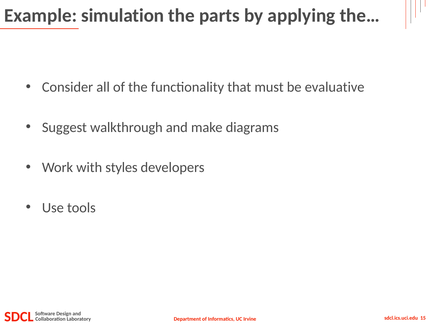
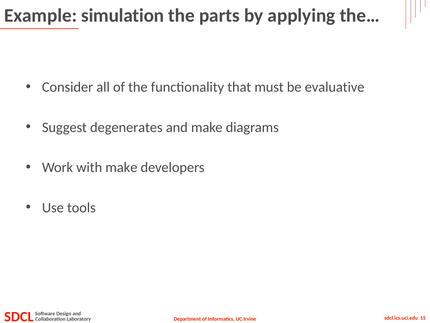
walkthrough: walkthrough -> degenerates
with styles: styles -> make
